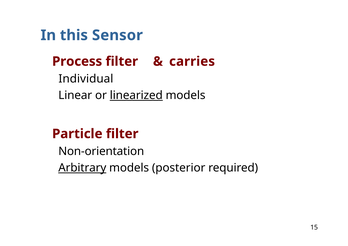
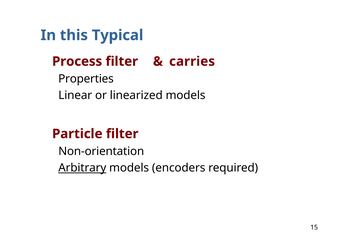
Sensor: Sensor -> Typical
Individual: Individual -> Properties
linearized underline: present -> none
posterior: posterior -> encoders
